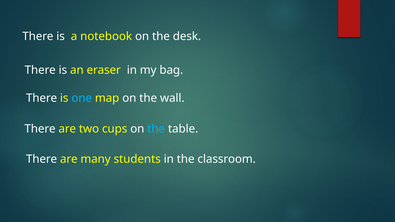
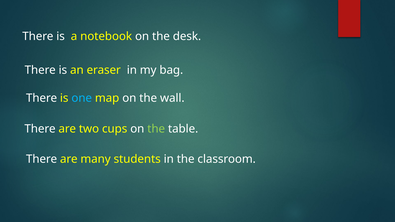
the at (156, 129) colour: light blue -> light green
